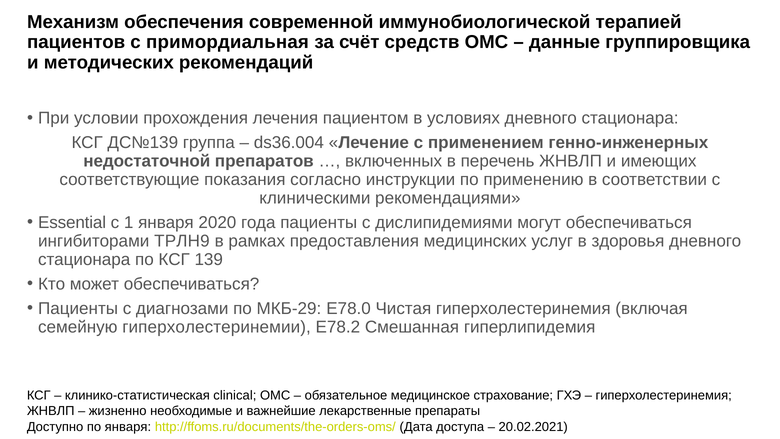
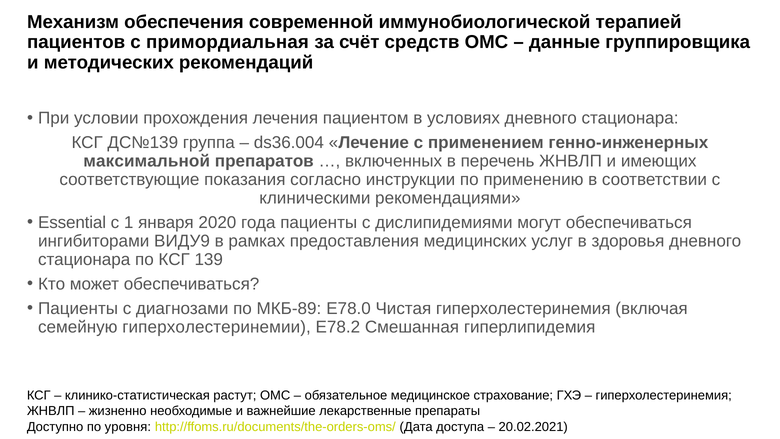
недостаточной: недостаточной -> максимальной
ТРЛН9: ТРЛН9 -> ВИДУ9
МКБ-29: МКБ-29 -> МКБ-89
clinical: clinical -> растут
по января: января -> уровня
